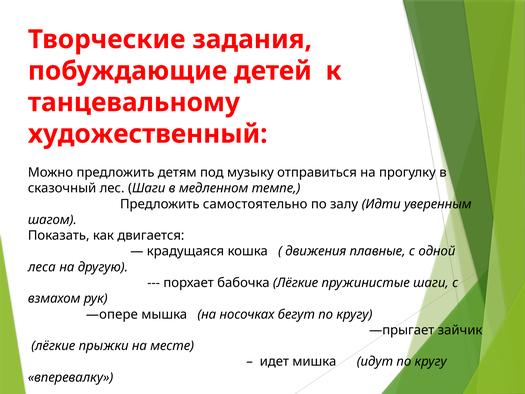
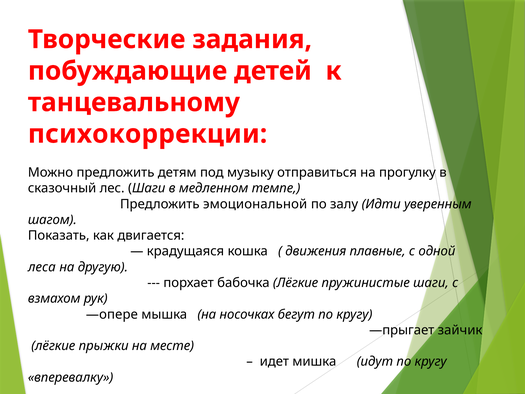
художественный: художественный -> психокоррекции
самостоятельно: самостоятельно -> эмоциональной
